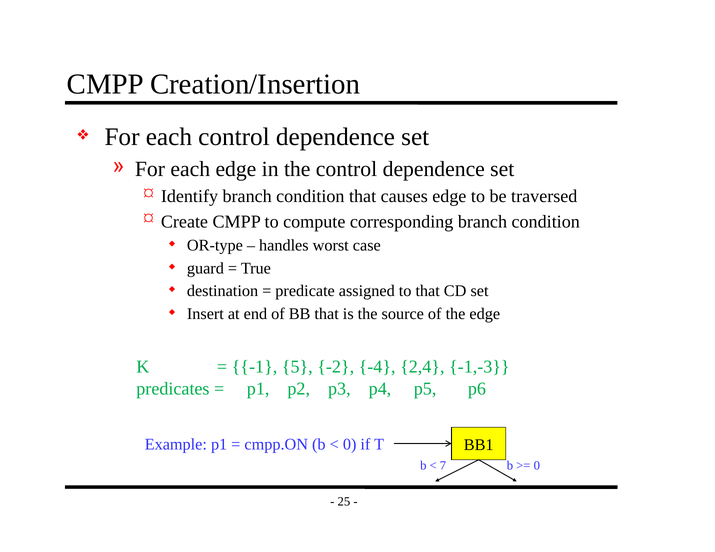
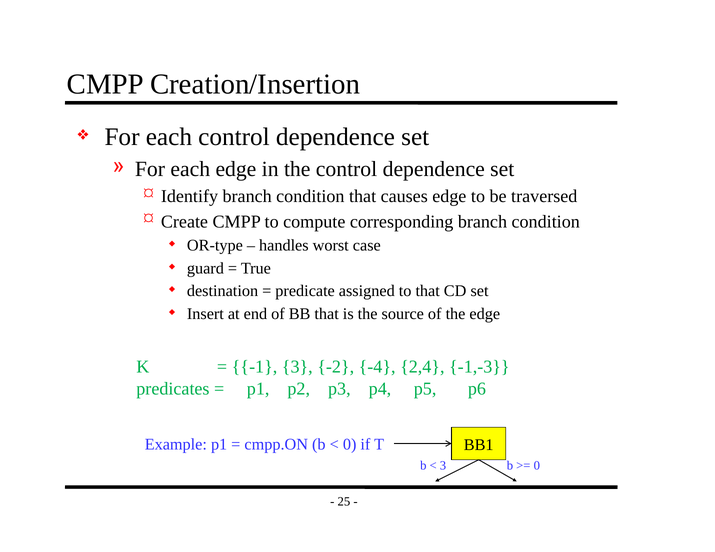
-1 5: 5 -> 3
7 at (443, 466): 7 -> 3
